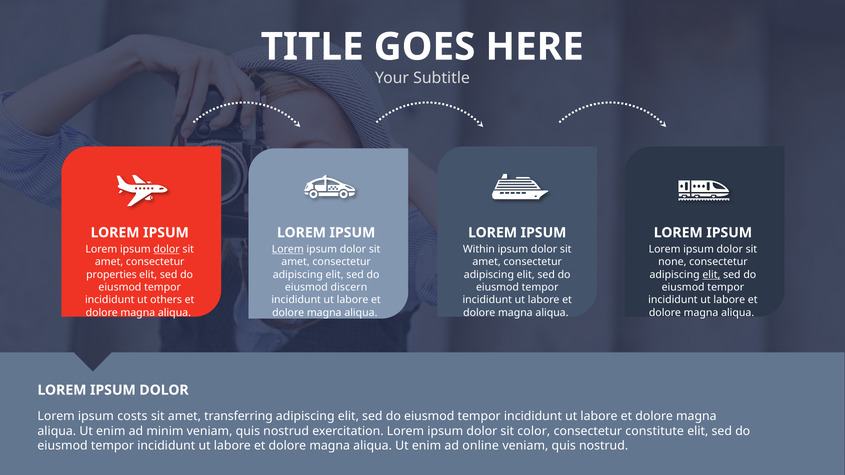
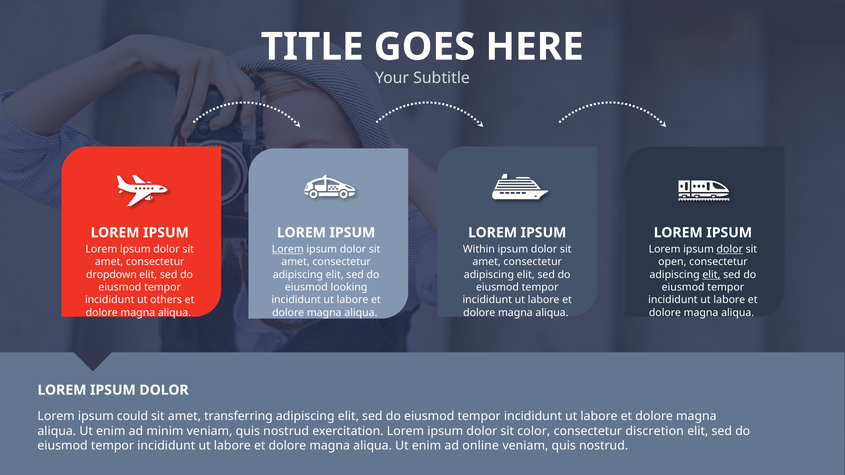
dolor at (166, 249) underline: present -> none
dolor at (730, 249) underline: none -> present
none: none -> open
properties: properties -> dropdown
discern: discern -> looking
costs: costs -> could
constitute: constitute -> discretion
